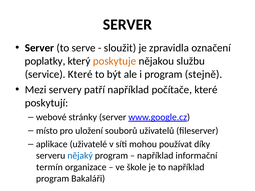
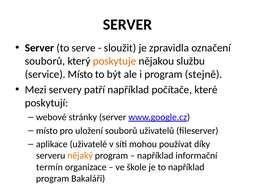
poplatky at (45, 61): poplatky -> souborů
service Které: Které -> Místo
nějaký colour: blue -> orange
